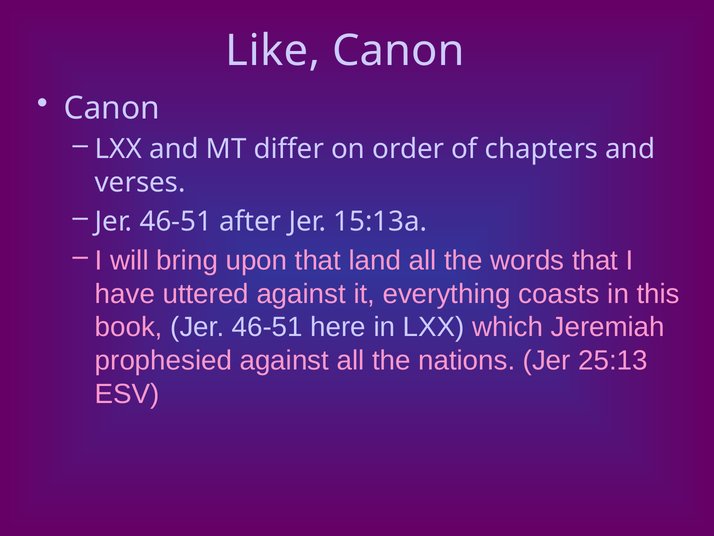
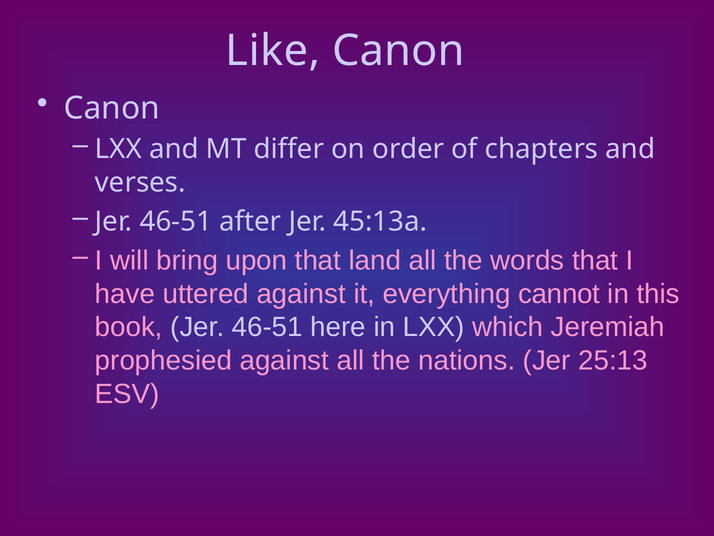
15:13a: 15:13a -> 45:13a
coasts: coasts -> cannot
